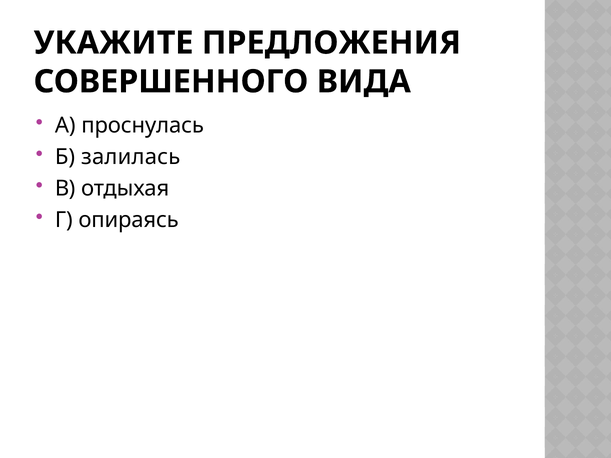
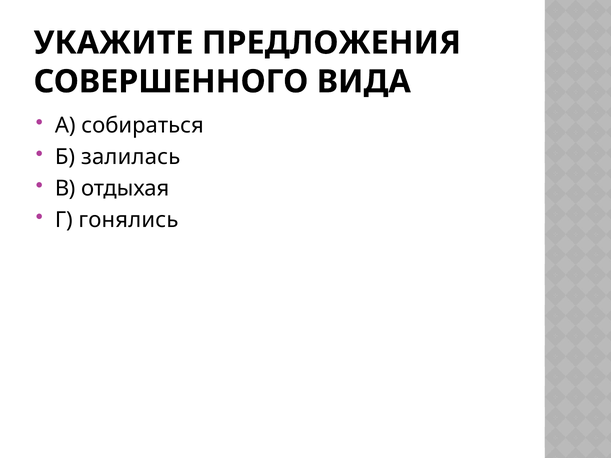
проснулась: проснулась -> собираться
опираясь: опираясь -> гонялись
